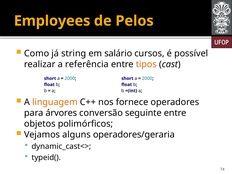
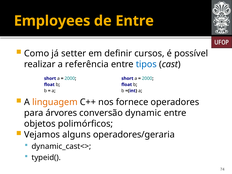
de Pelos: Pelos -> Entre
string: string -> setter
salário: salário -> definir
tipos colour: orange -> blue
seguinte: seguinte -> dynamic
